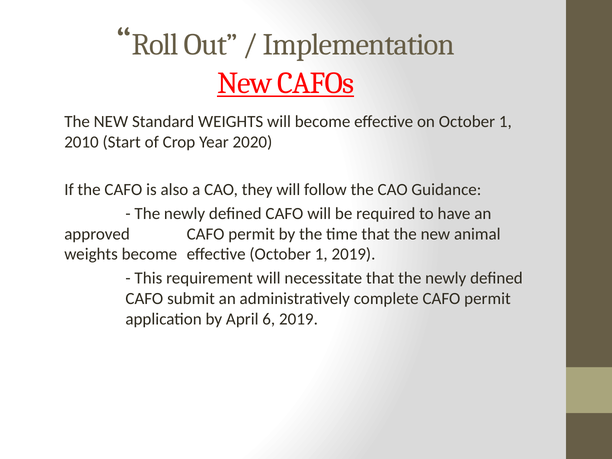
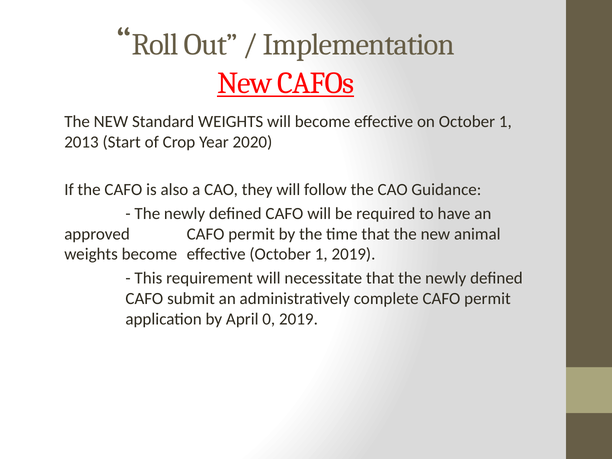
2010: 2010 -> 2013
6: 6 -> 0
